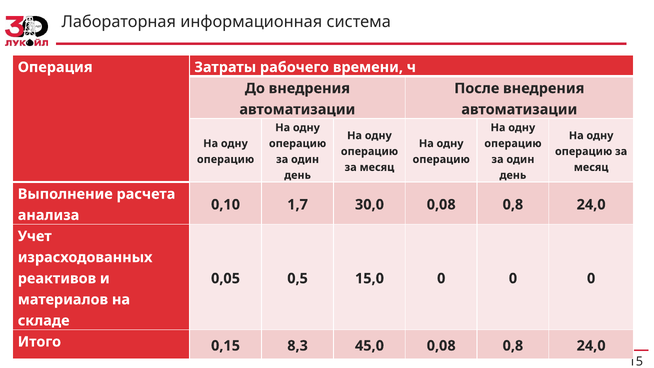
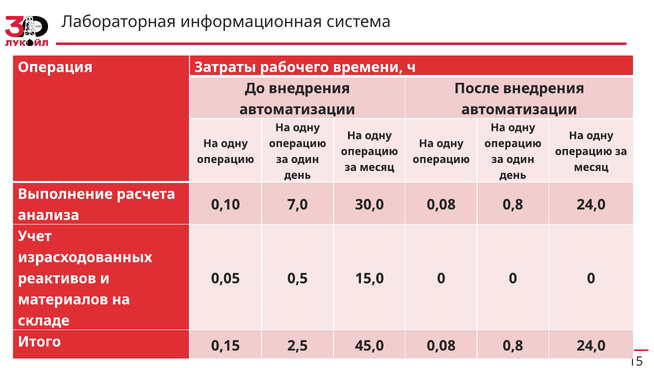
1,7: 1,7 -> 7,0
8,3: 8,3 -> 2,5
